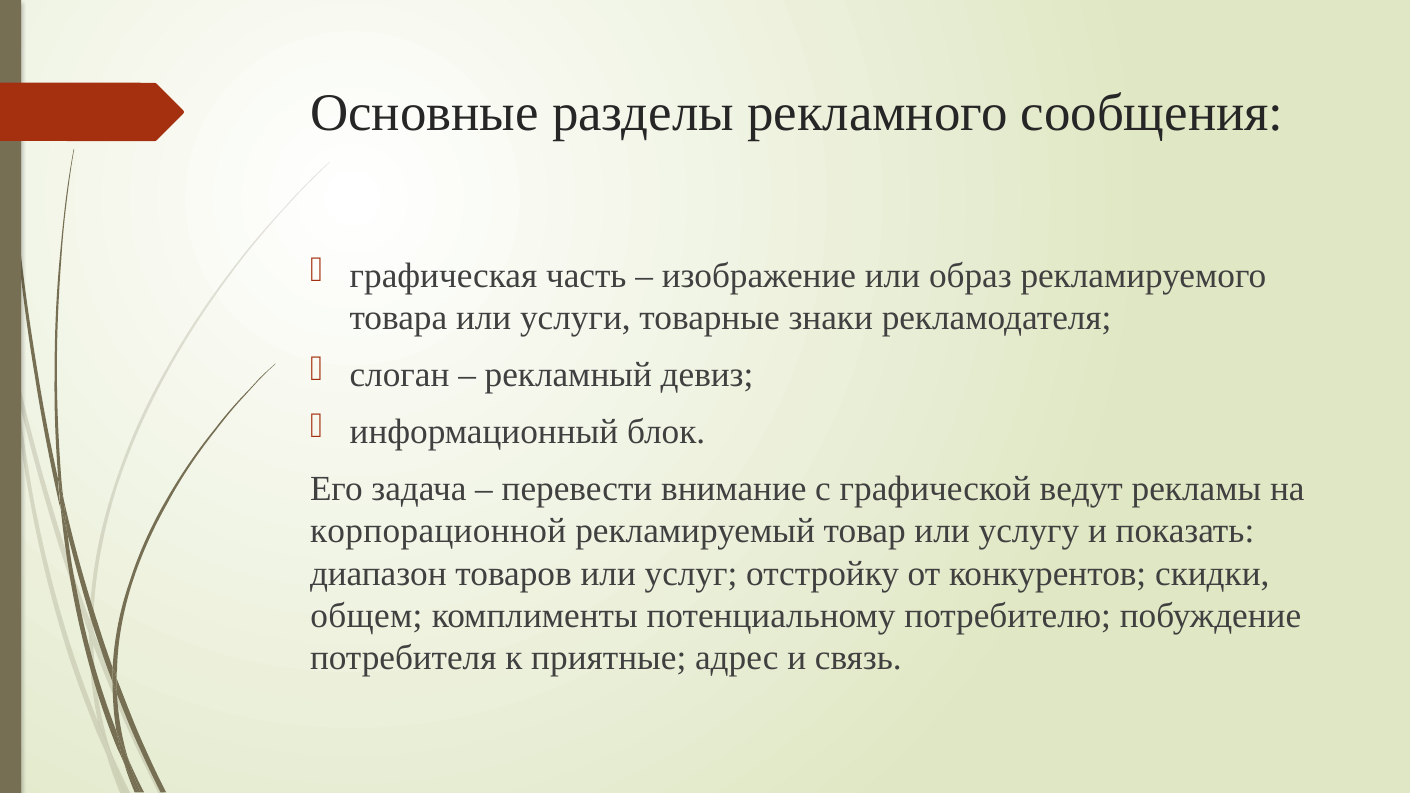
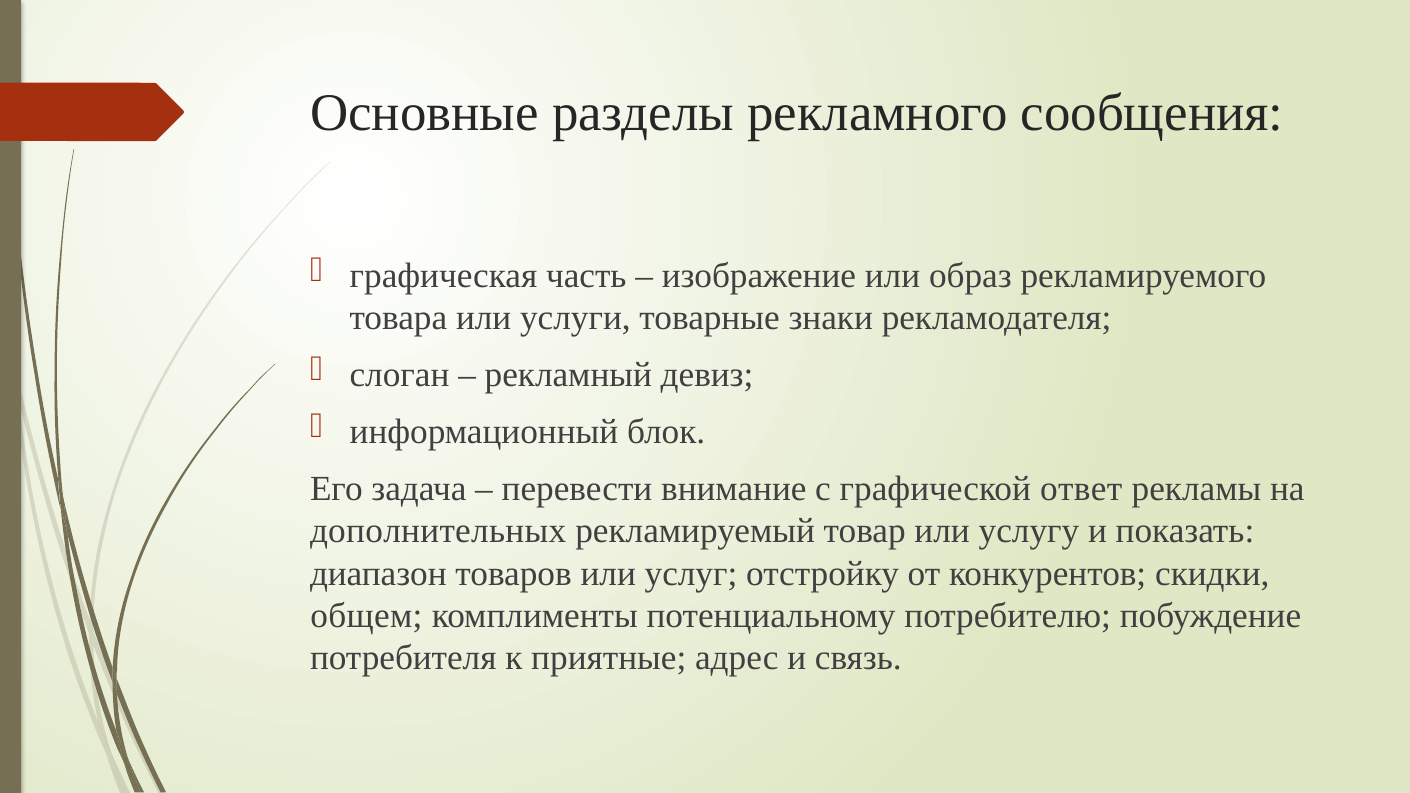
ведут: ведут -> ответ
корпорационной: корпорационной -> дополнительных
